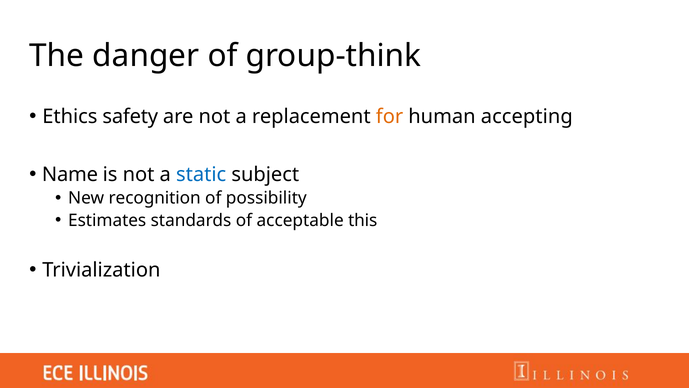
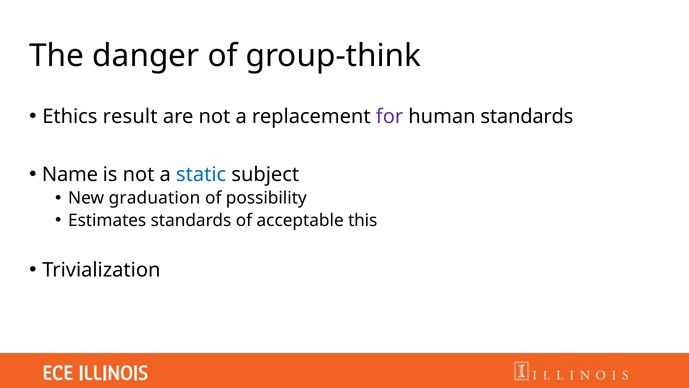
safety: safety -> result
for colour: orange -> purple
human accepting: accepting -> standards
recognition: recognition -> graduation
